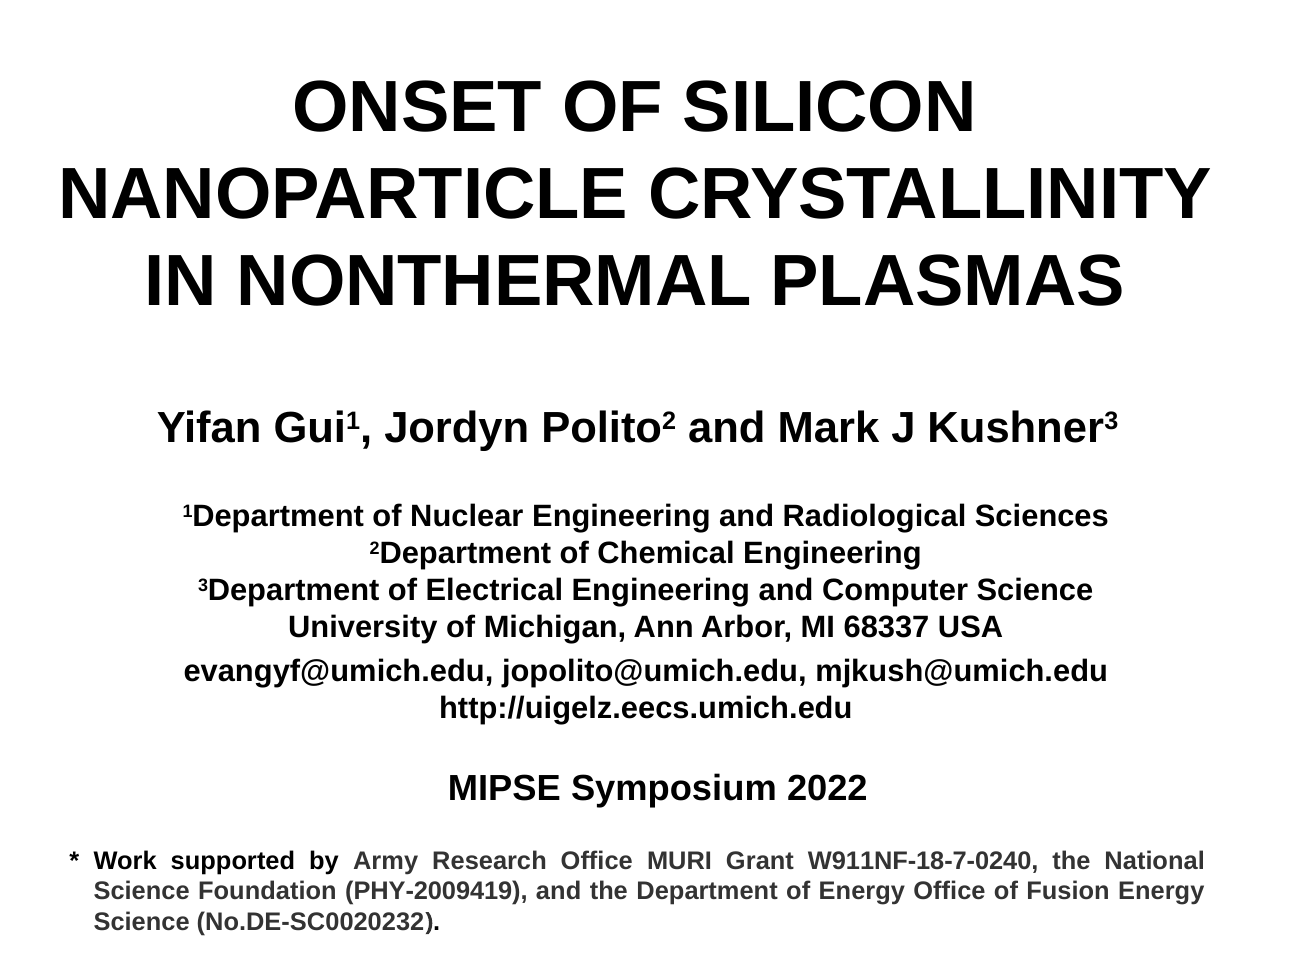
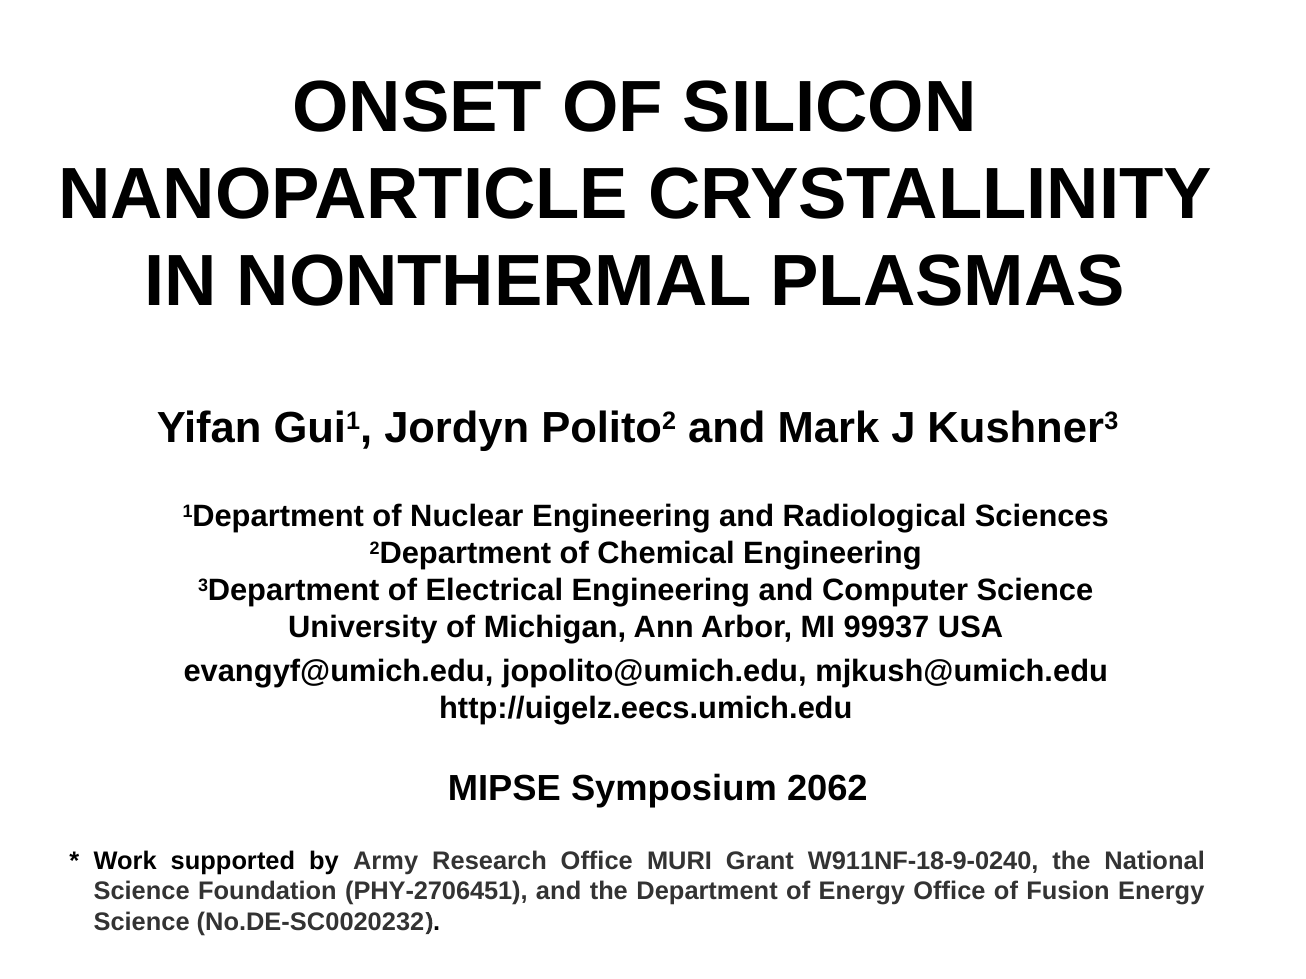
68337: 68337 -> 99937
2022: 2022 -> 2062
W911NF-18-7-0240: W911NF-18-7-0240 -> W911NF-18-9-0240
PHY-2009419: PHY-2009419 -> PHY-2706451
